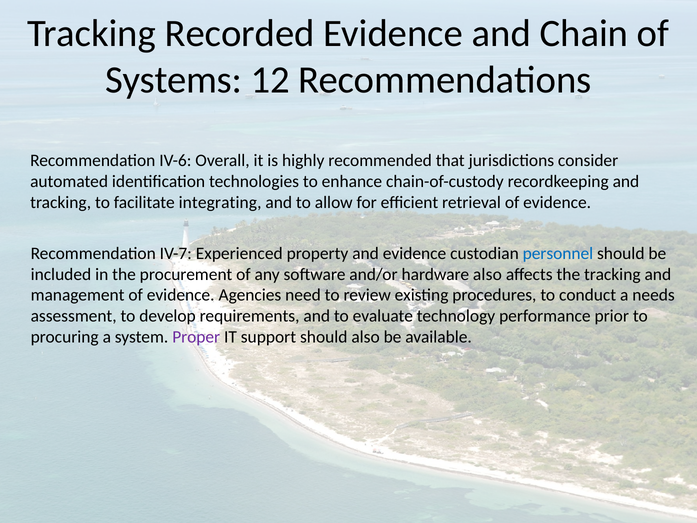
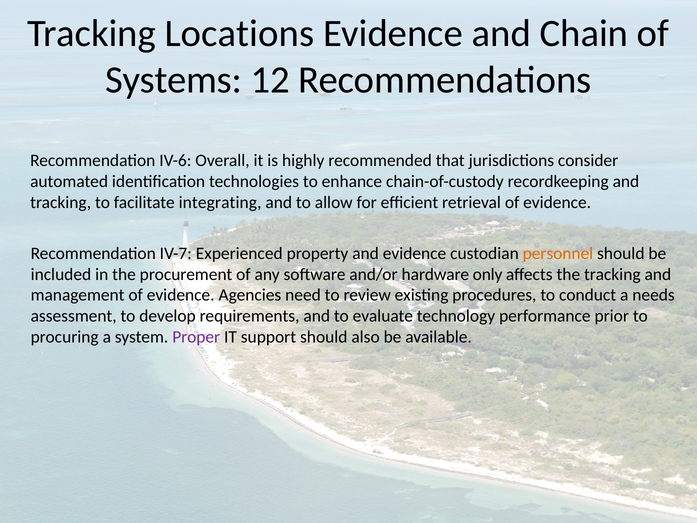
Recorded: Recorded -> Locations
personnel colour: blue -> orange
hardware also: also -> only
